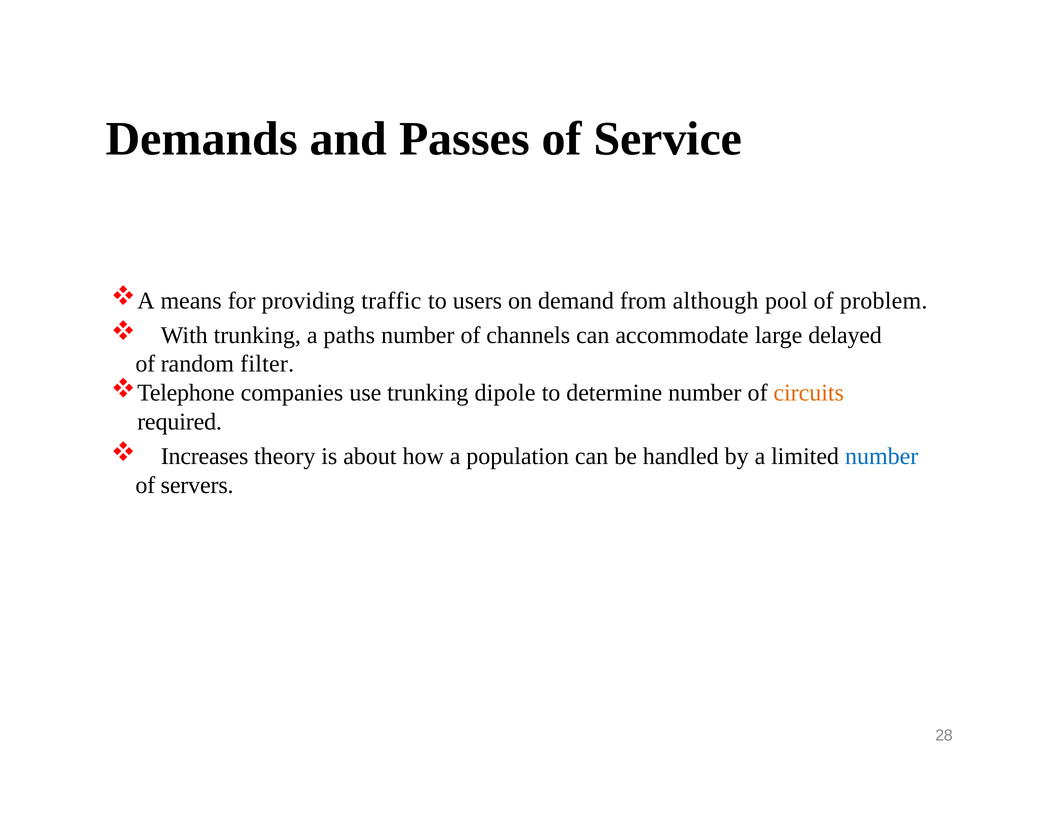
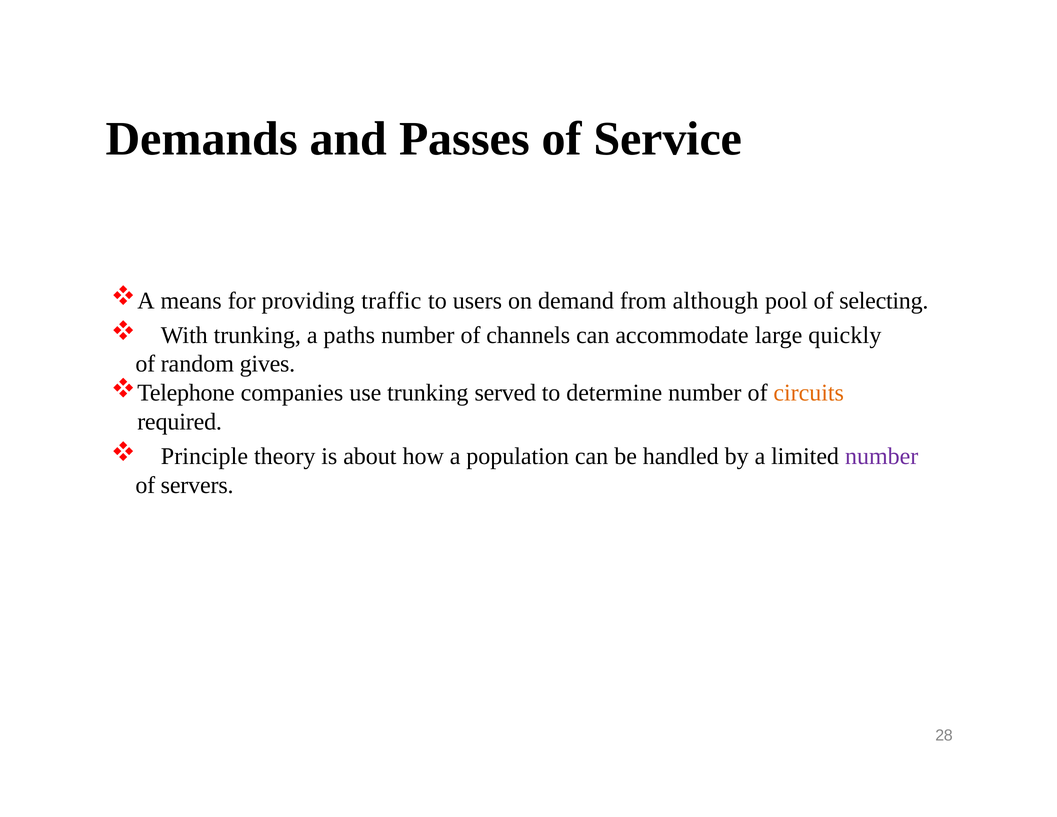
problem: problem -> selecting
delayed: delayed -> quickly
filter: filter -> gives
dipole: dipole -> served
Increases: Increases -> Principle
number at (882, 456) colour: blue -> purple
